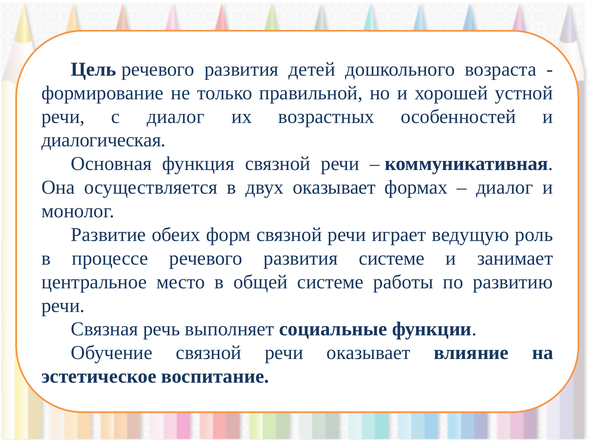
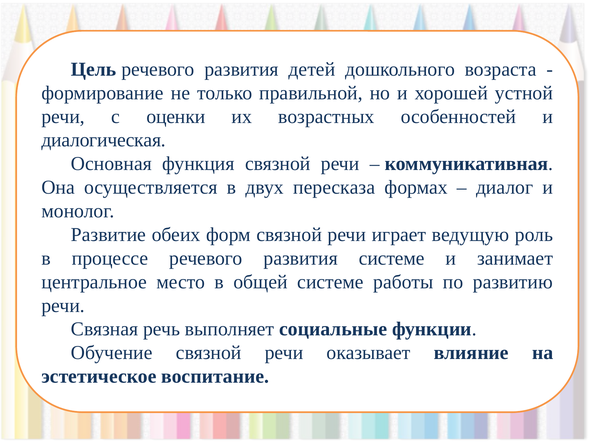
с диалог: диалог -> оценки
двух оказывает: оказывает -> пересказа
